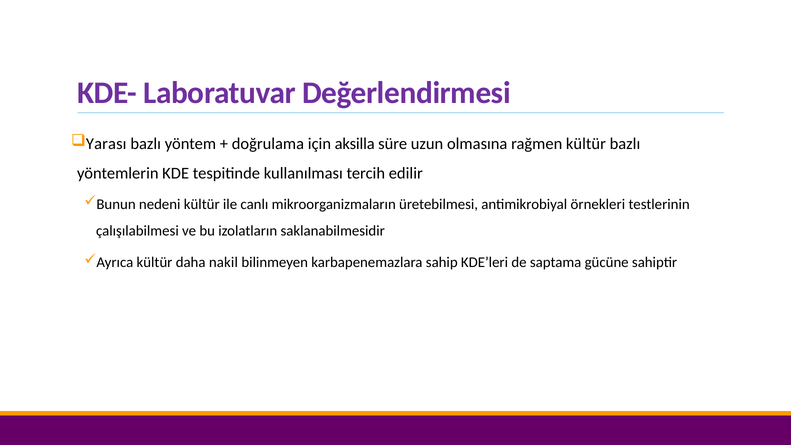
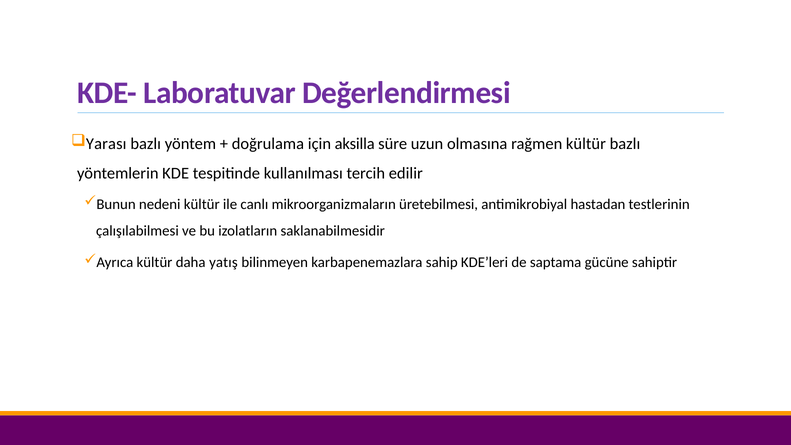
örnekleri: örnekleri -> hastadan
nakil: nakil -> yatış
